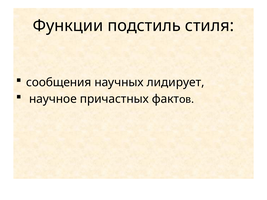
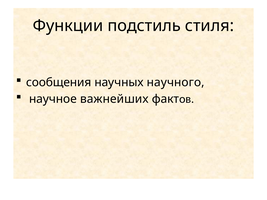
лидирует: лидирует -> научного
причастных: причастных -> важнейших
